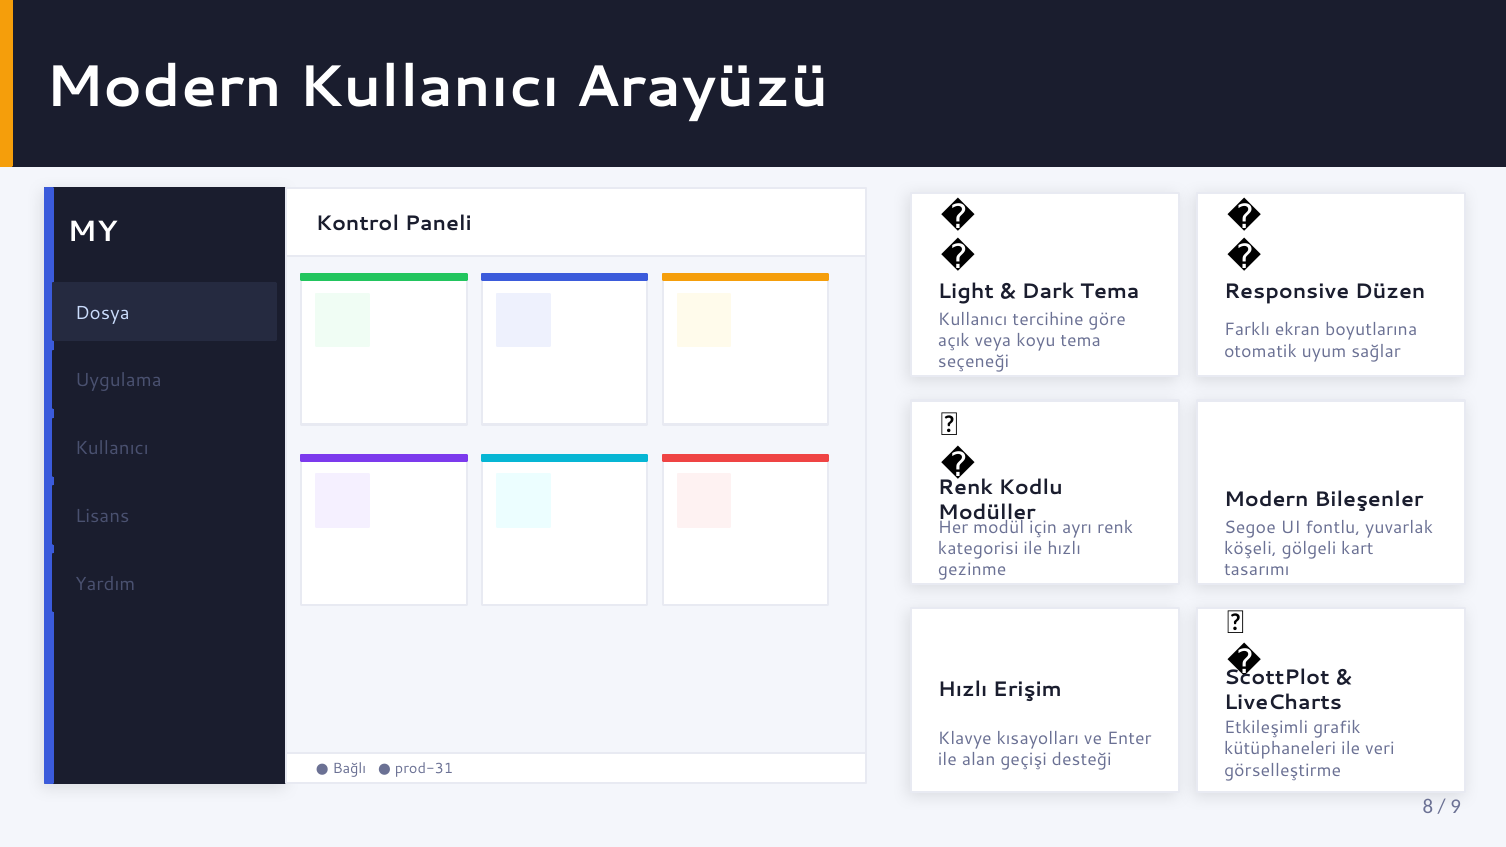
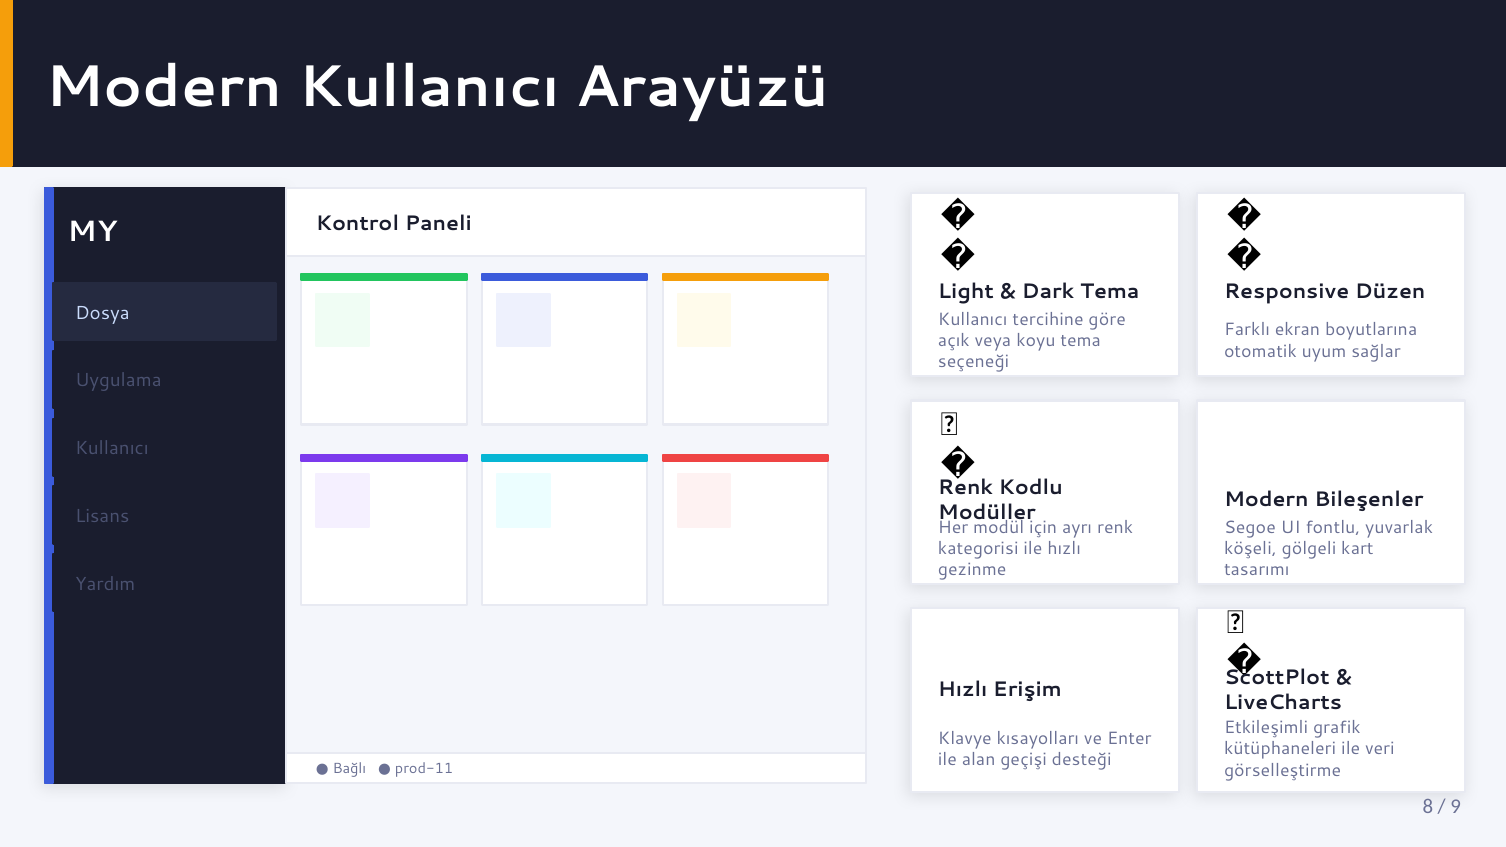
prod-31: prod-31 -> prod-11
